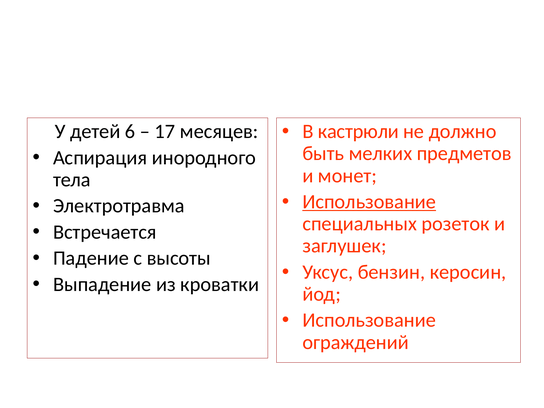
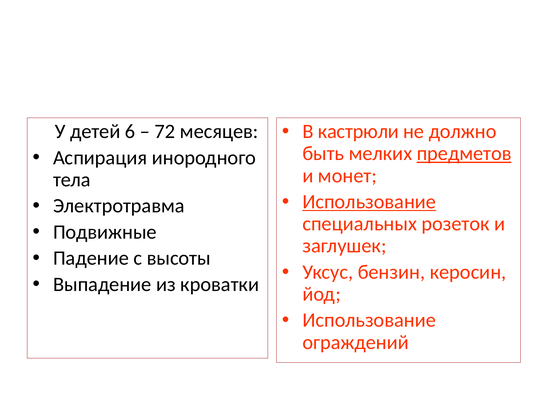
17: 17 -> 72
предметов underline: none -> present
Встречается: Встречается -> Подвижные
